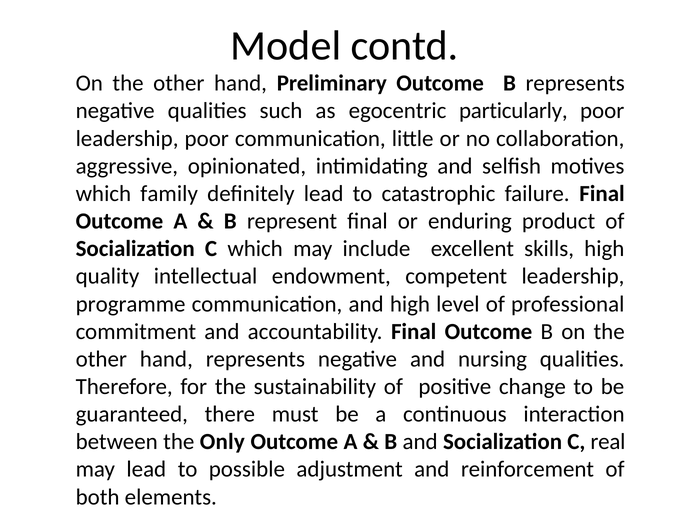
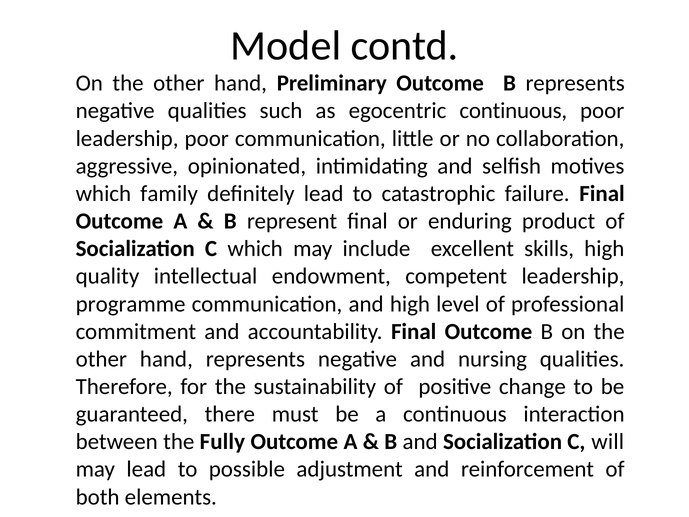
egocentric particularly: particularly -> continuous
Only: Only -> Fully
real: real -> will
